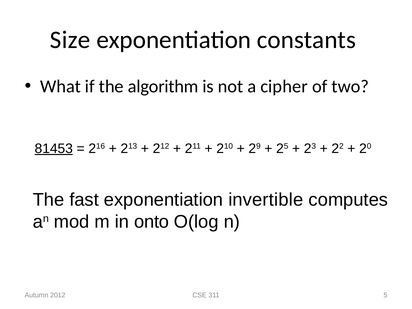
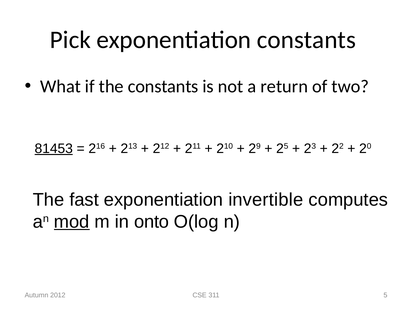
Size: Size -> Pick
the algorithm: algorithm -> constants
cipher: cipher -> return
mod underline: none -> present
